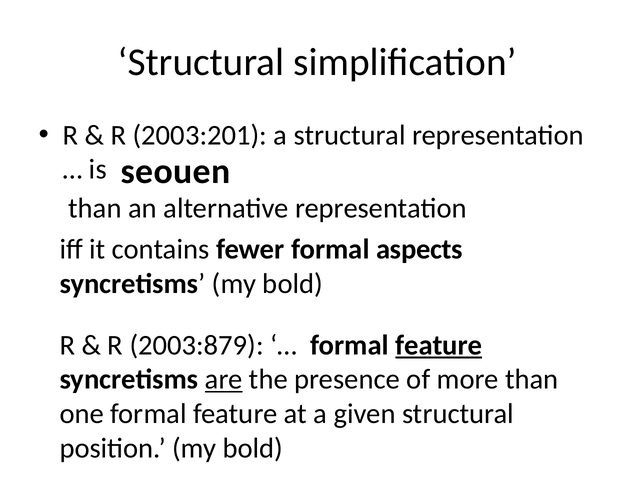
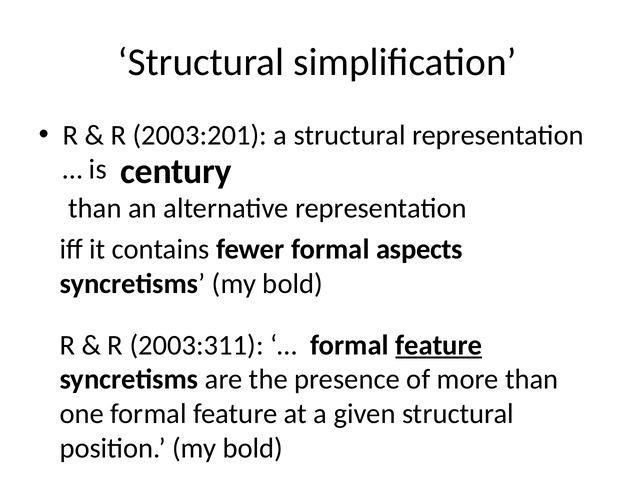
seouen: seouen -> century
2003:879: 2003:879 -> 2003:311
are underline: present -> none
